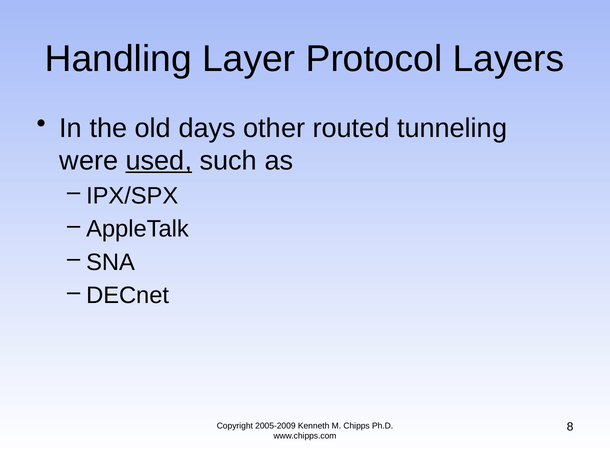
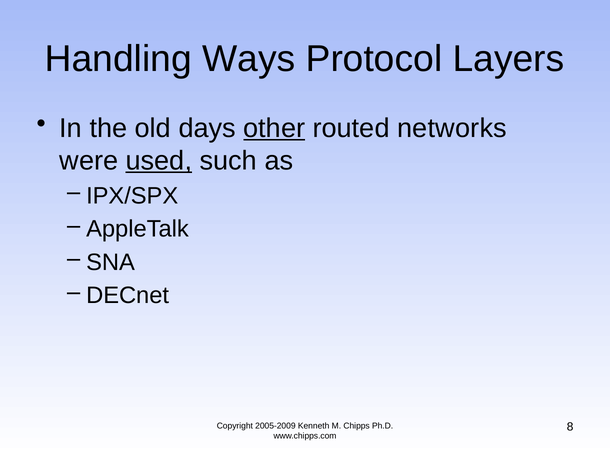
Layer: Layer -> Ways
other underline: none -> present
tunneling: tunneling -> networks
